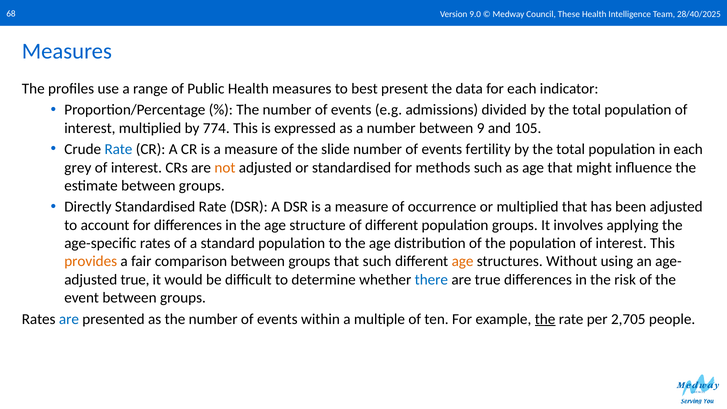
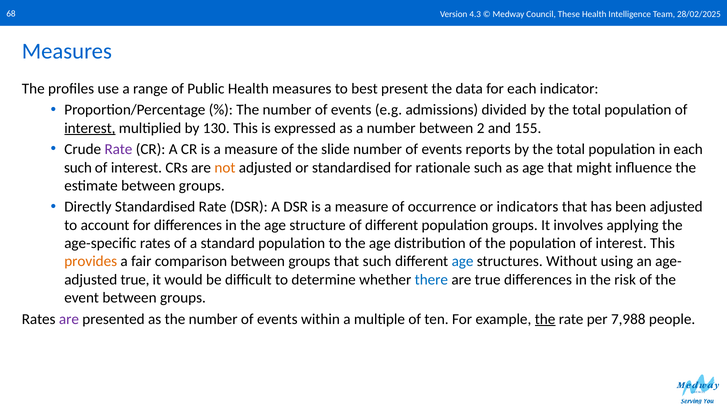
9.0: 9.0 -> 4.3
28/40/2025: 28/40/2025 -> 28/02/2025
interest at (90, 128) underline: none -> present
774: 774 -> 130
9: 9 -> 2
105: 105 -> 155
Rate at (118, 149) colour: blue -> purple
fertility: fertility -> reports
grey at (78, 168): grey -> such
methods: methods -> rationale
or multiplied: multiplied -> indicators
age at (463, 261) colour: orange -> blue
are at (69, 319) colour: blue -> purple
2,705: 2,705 -> 7,988
